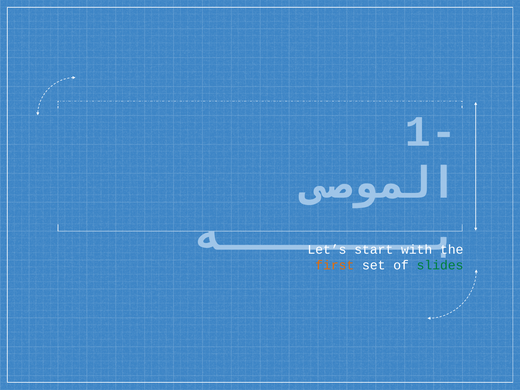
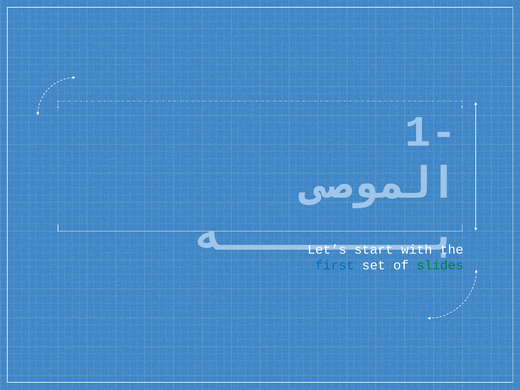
first colour: orange -> blue
